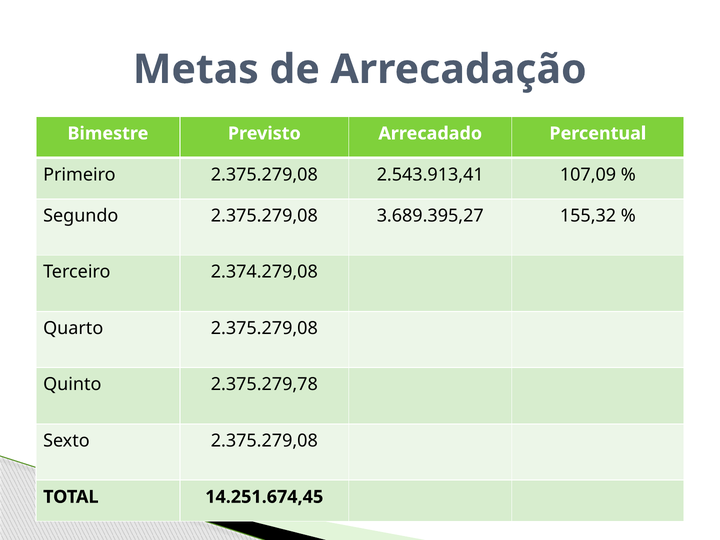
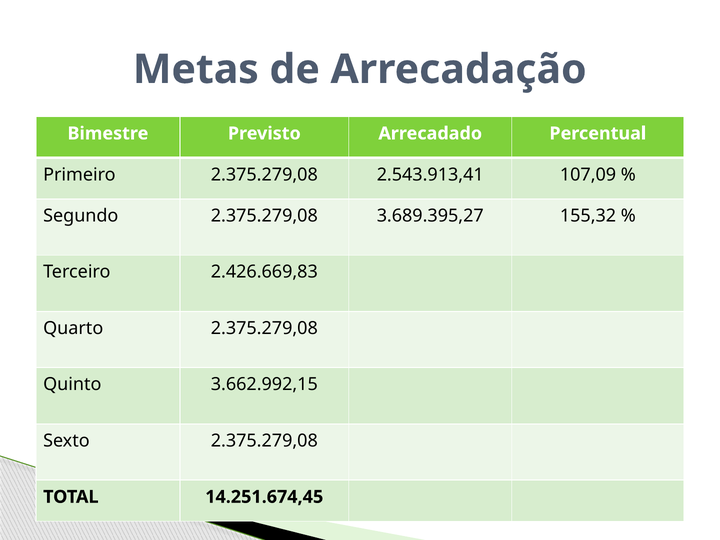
2.374.279,08: 2.374.279,08 -> 2.426.669,83
2.375.279,78: 2.375.279,78 -> 3.662.992,15
